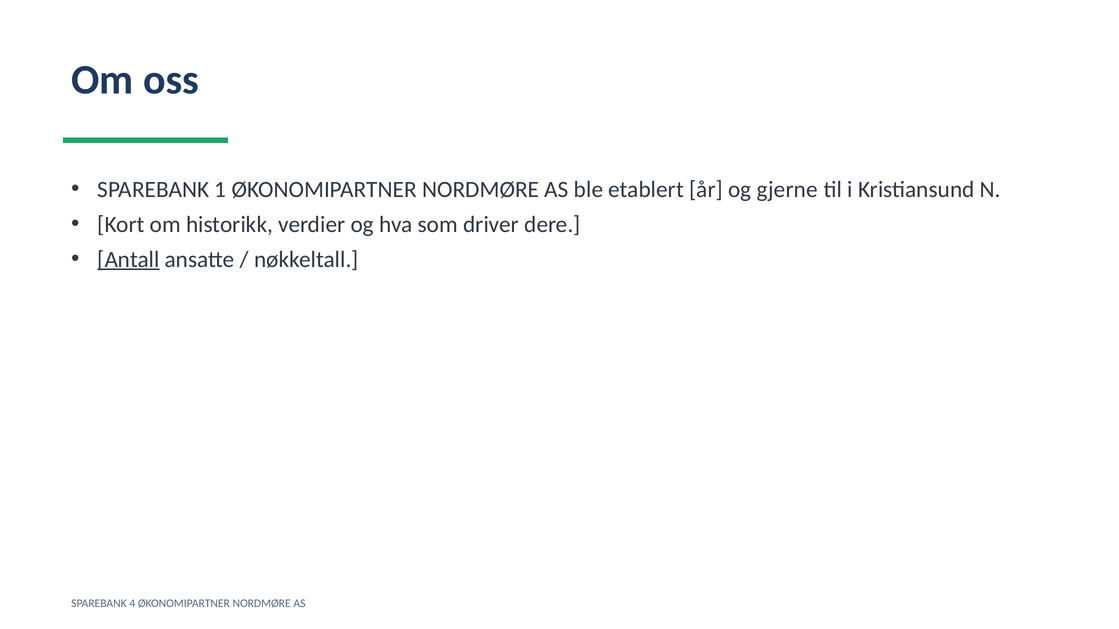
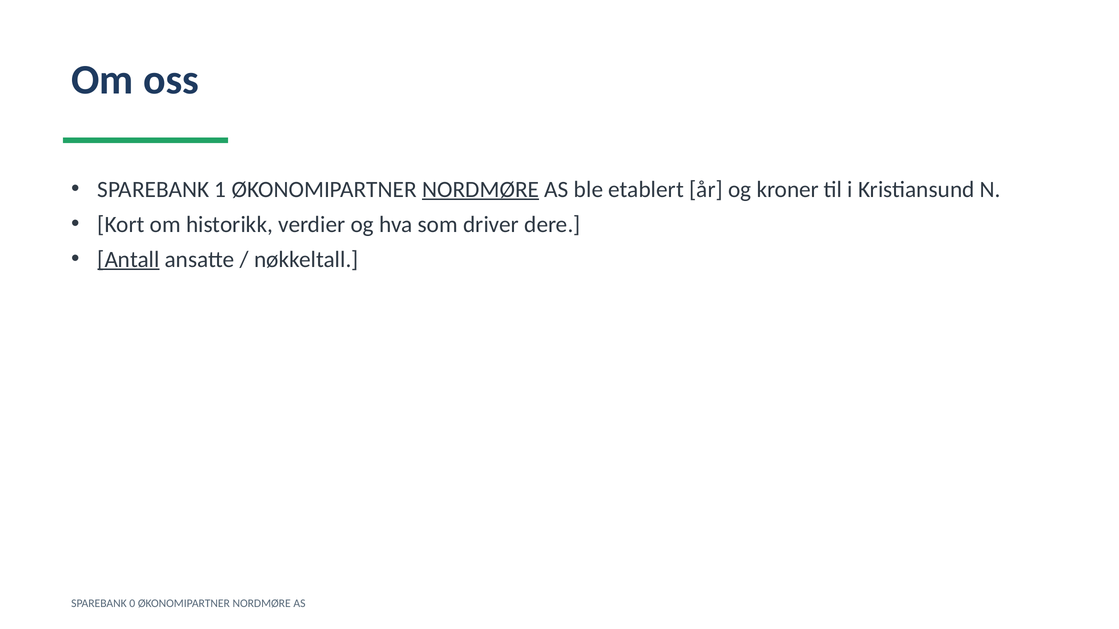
NORDMØRE at (481, 190) underline: none -> present
gjerne: gjerne -> kroner
4: 4 -> 0
